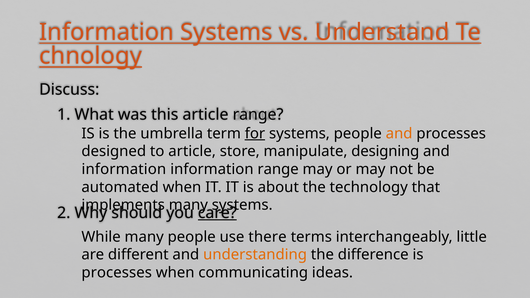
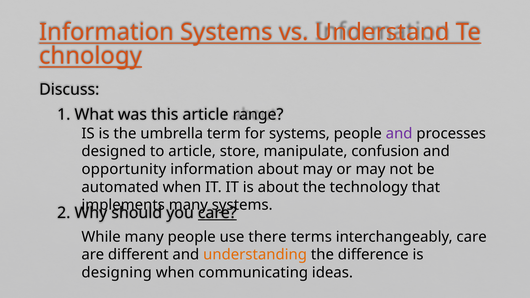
for underline: present -> none
and at (399, 134) colour: orange -> purple
designing: designing -> confusion
information at (124, 169): information -> opportunity
information range: range -> about
interchangeably little: little -> care
processes at (117, 273): processes -> designing
